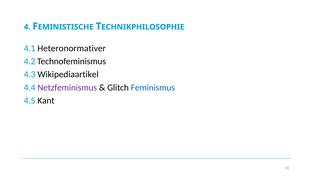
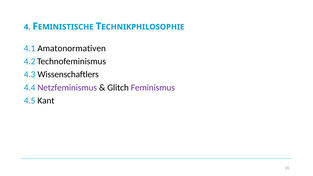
Heteronormativer: Heteronormativer -> Amatonormativen
Wikipediaartikel: Wikipediaartikel -> Wissenschaftlers
Feminismus colour: blue -> purple
